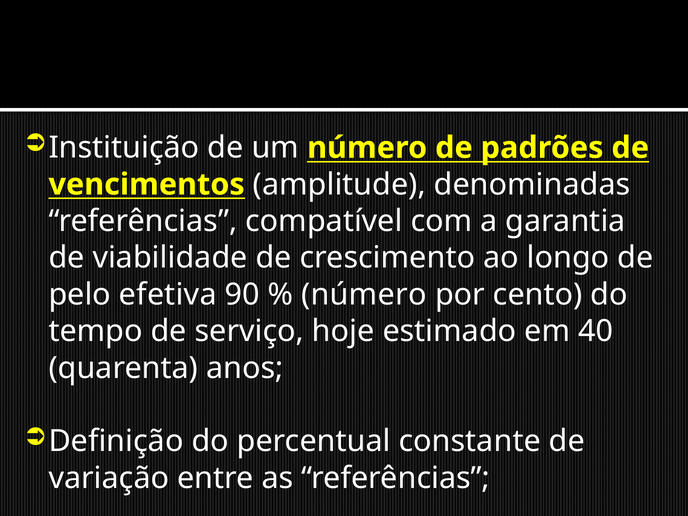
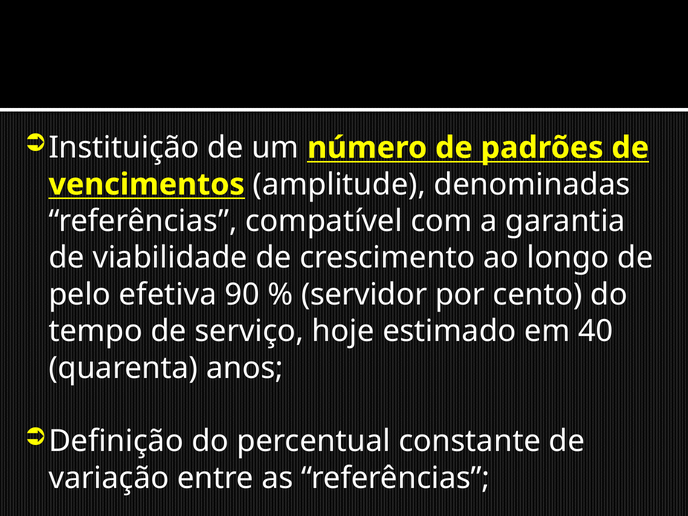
número at (364, 295): número -> servidor
